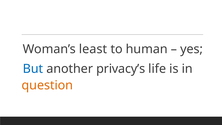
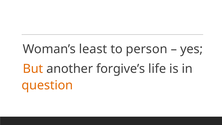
human: human -> person
But colour: blue -> orange
privacy’s: privacy’s -> forgive’s
